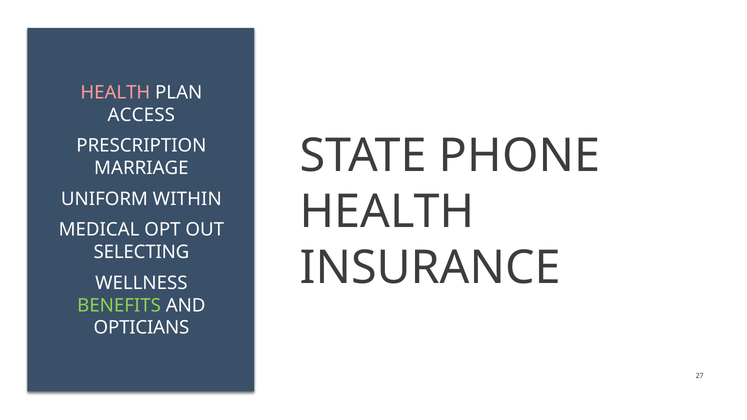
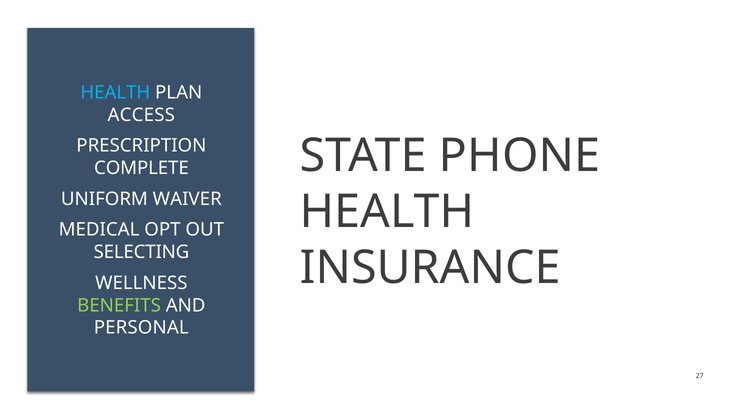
HEALTH at (115, 93) colour: pink -> light blue
MARRIAGE: MARRIAGE -> COMPLETE
WITHIN: WITHIN -> WAIVER
OPTICIANS: OPTICIANS -> PERSONAL
